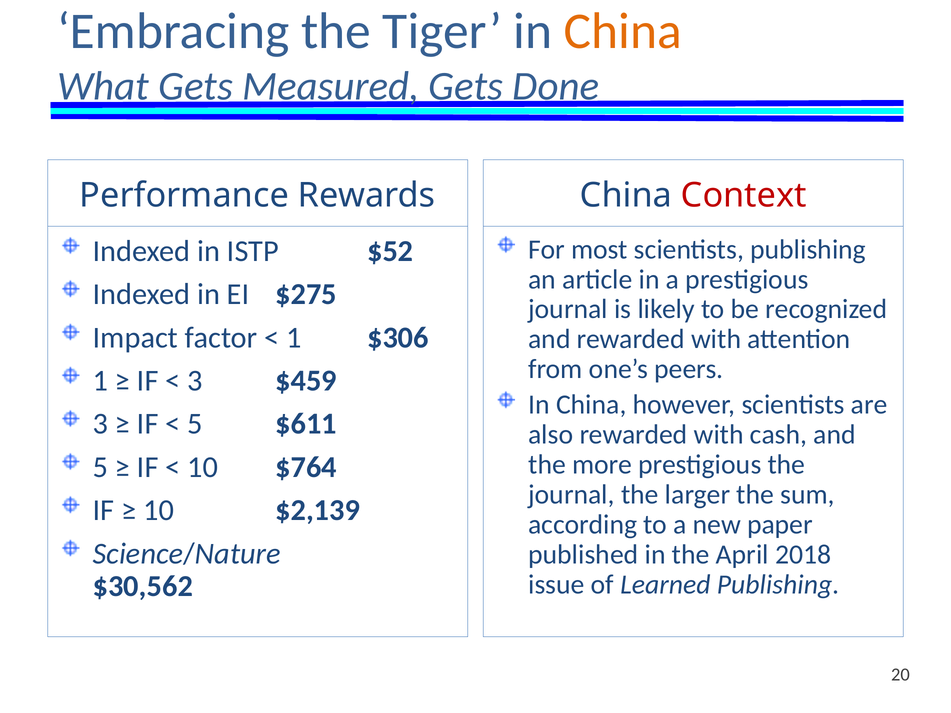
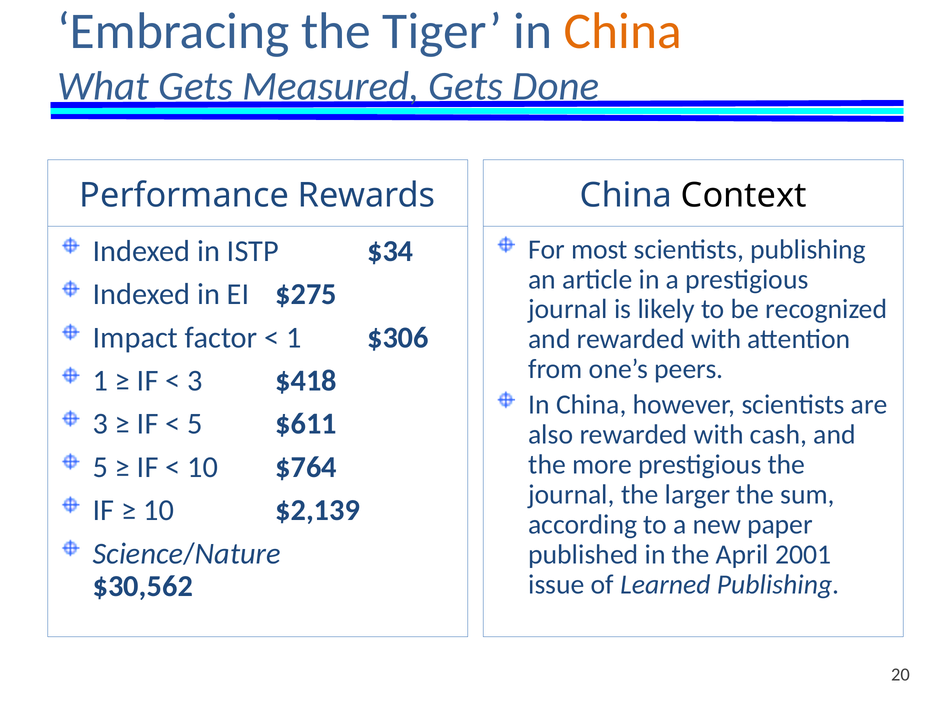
Context colour: red -> black
$52: $52 -> $34
$459: $459 -> $418
2018: 2018 -> 2001
